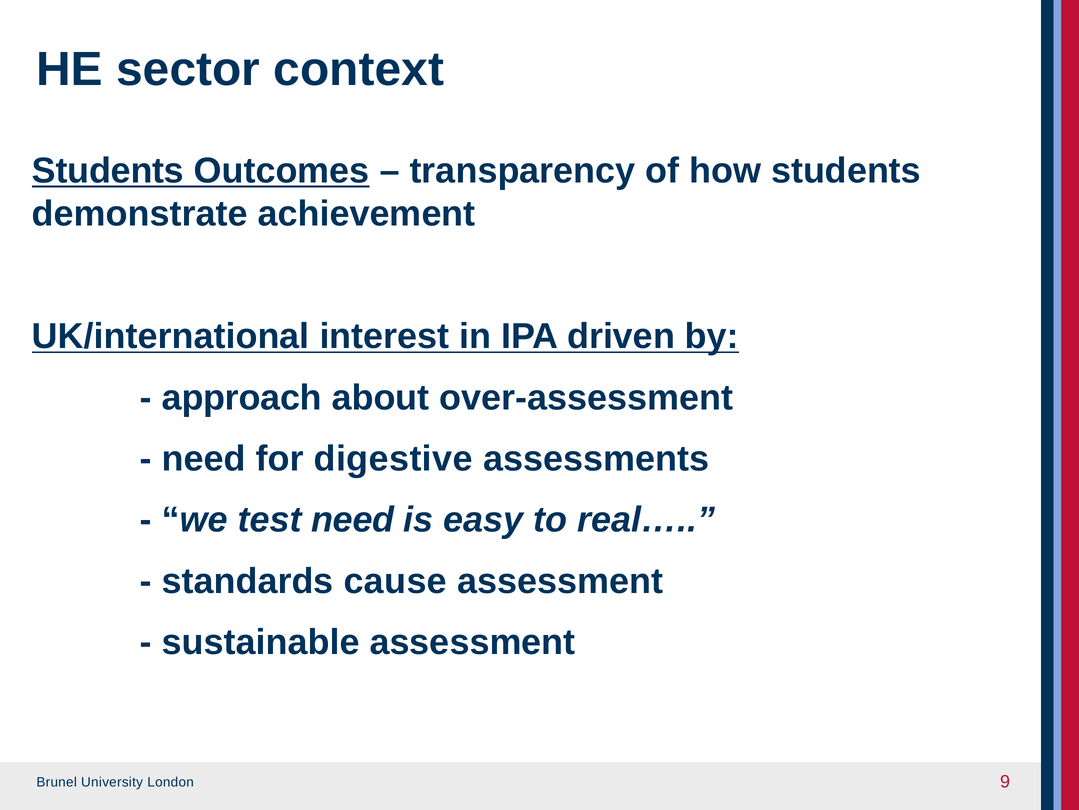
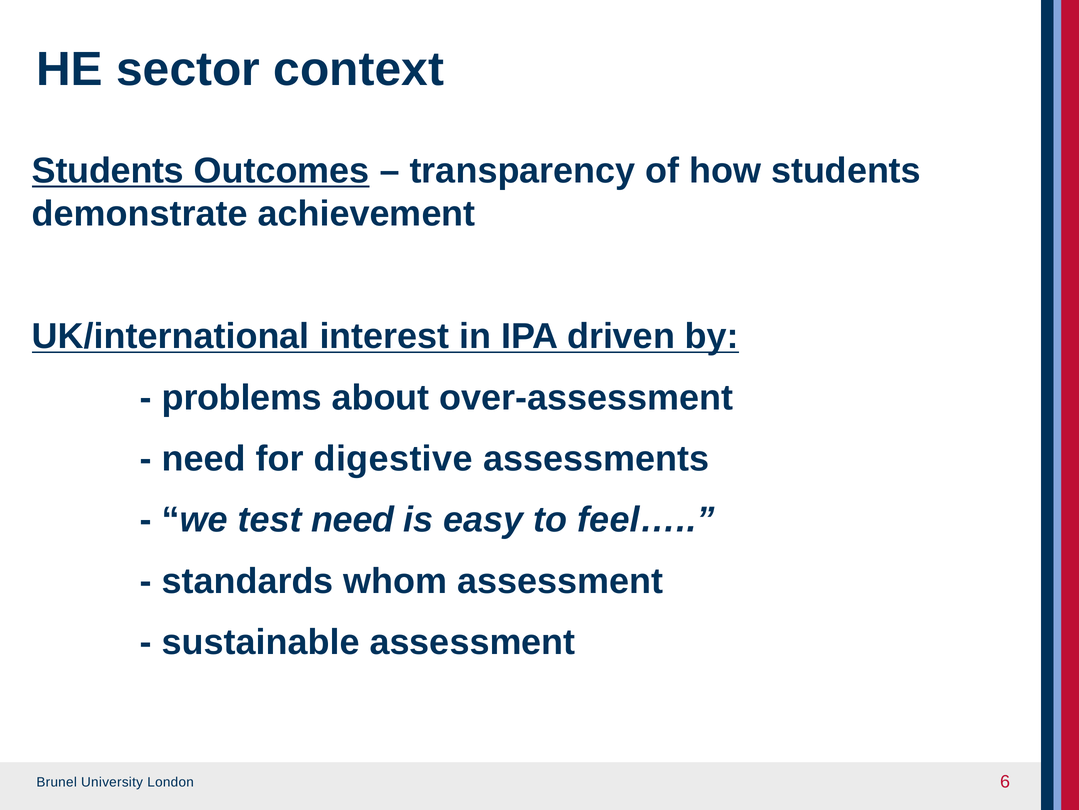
approach: approach -> problems
real…: real… -> feel…
cause: cause -> whom
9: 9 -> 6
